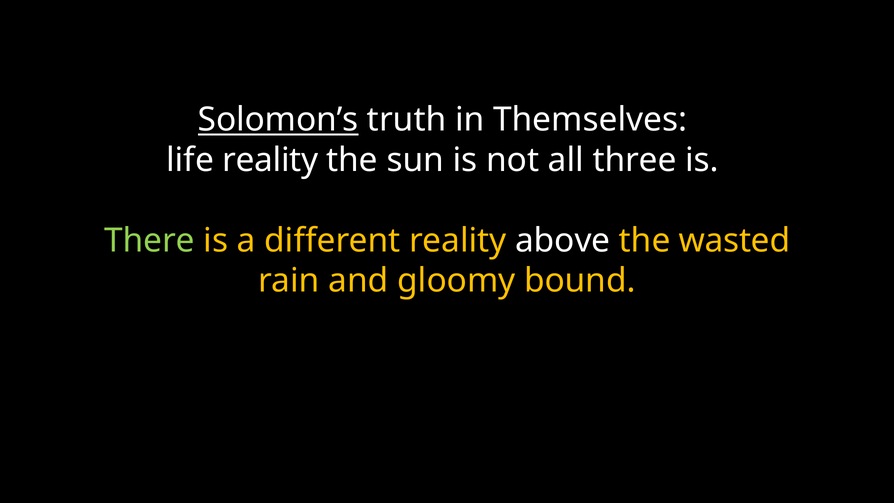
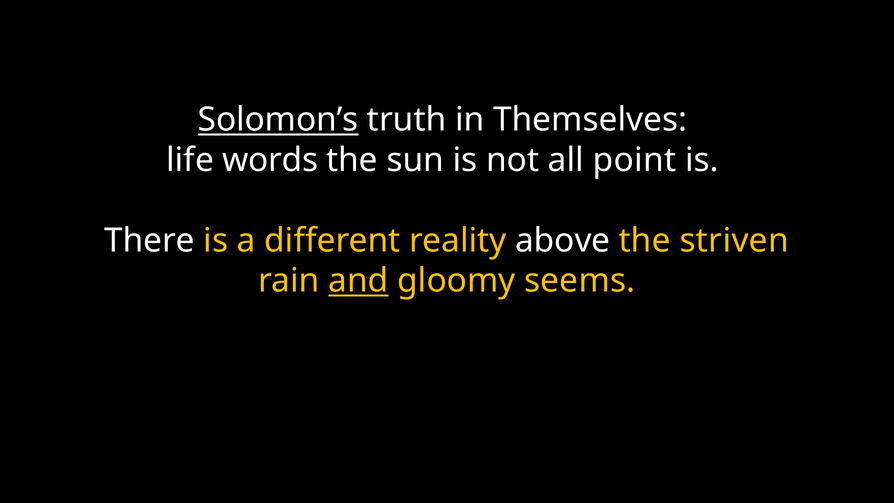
life reality: reality -> words
three: three -> point
There colour: light green -> white
wasted: wasted -> striven
and underline: none -> present
bound: bound -> seems
